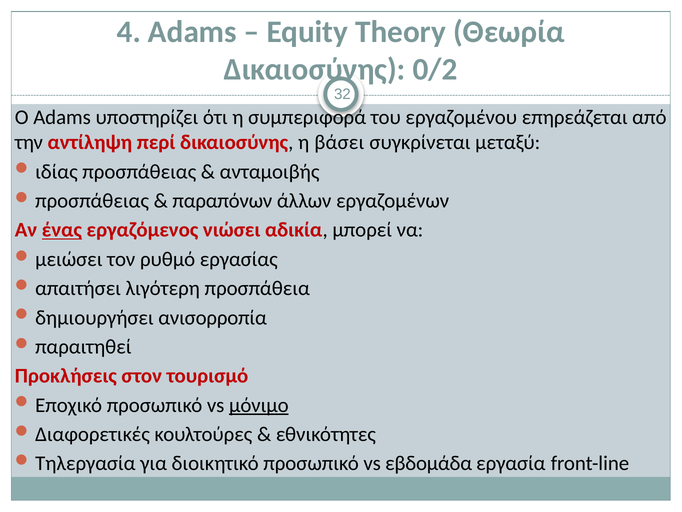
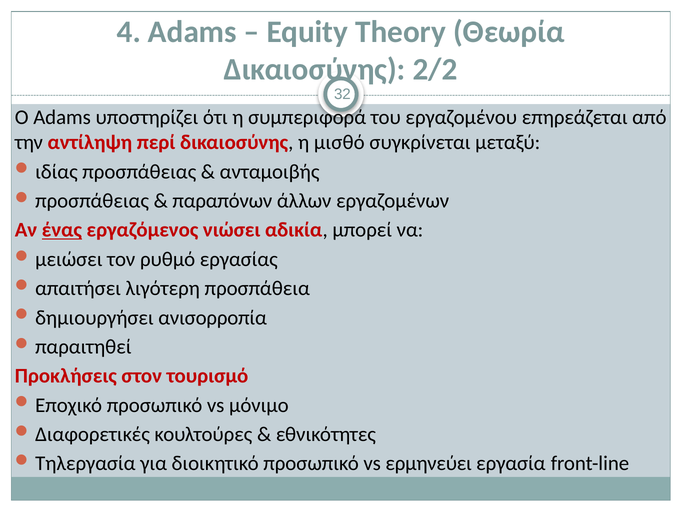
0/2: 0/2 -> 2/2
βάσει: βάσει -> μισθό
μόνιμο underline: present -> none
εβδομάδα: εβδομάδα -> ερμηνεύει
